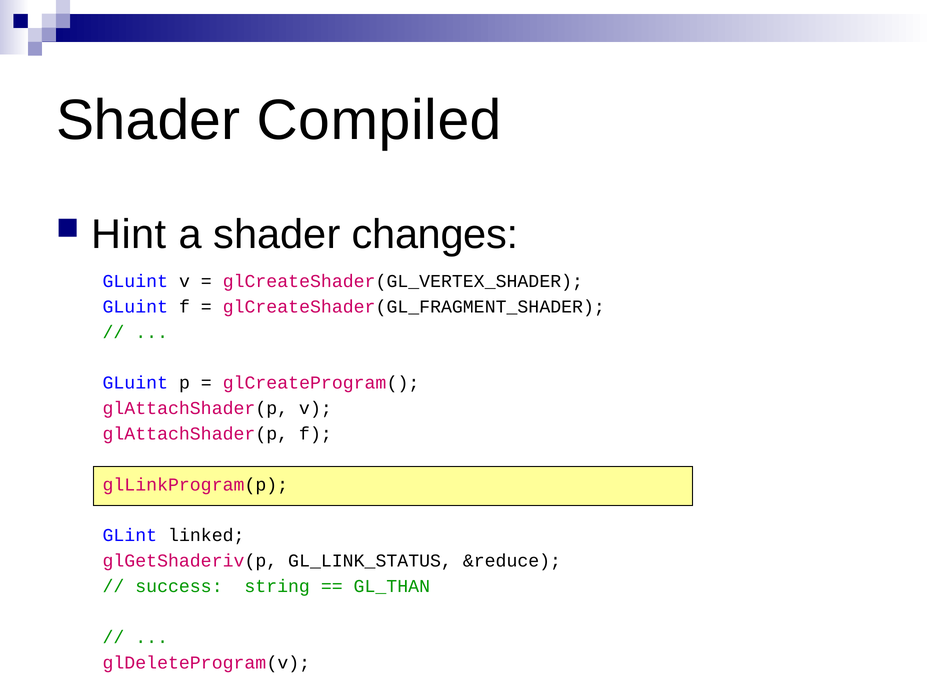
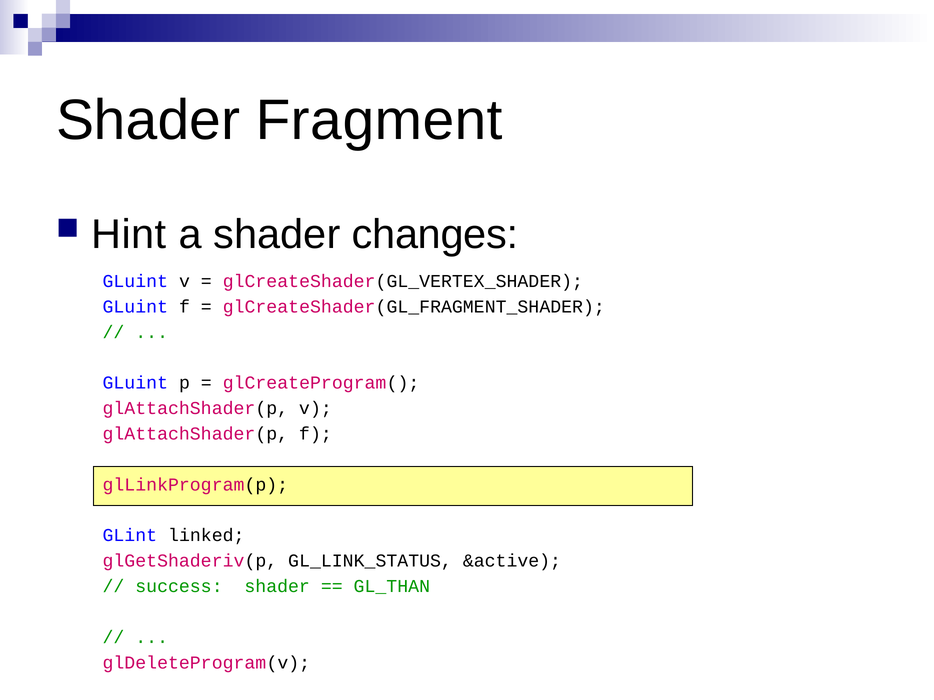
Compiled: Compiled -> Fragment
&reduce: &reduce -> &active
success string: string -> shader
